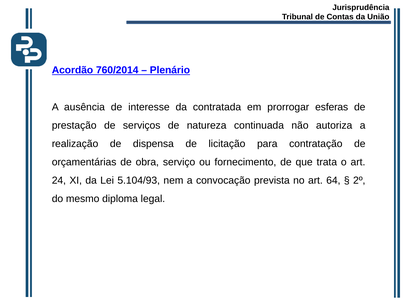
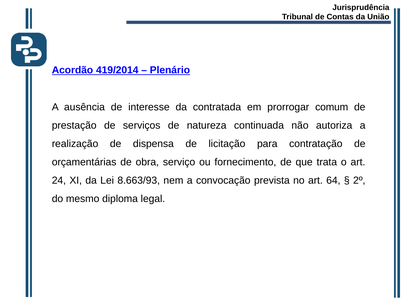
760/2014: 760/2014 -> 419/2014
esferas: esferas -> comum
5.104/93: 5.104/93 -> 8.663/93
